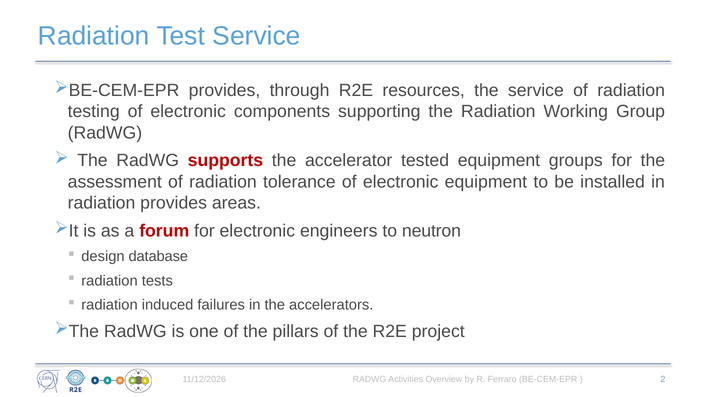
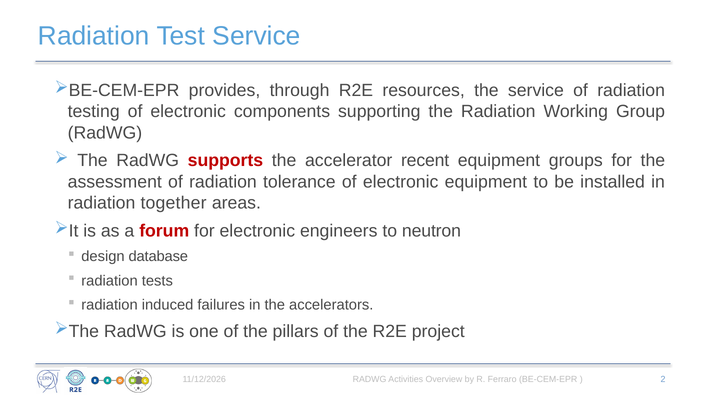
tested: tested -> recent
radiation provides: provides -> together
